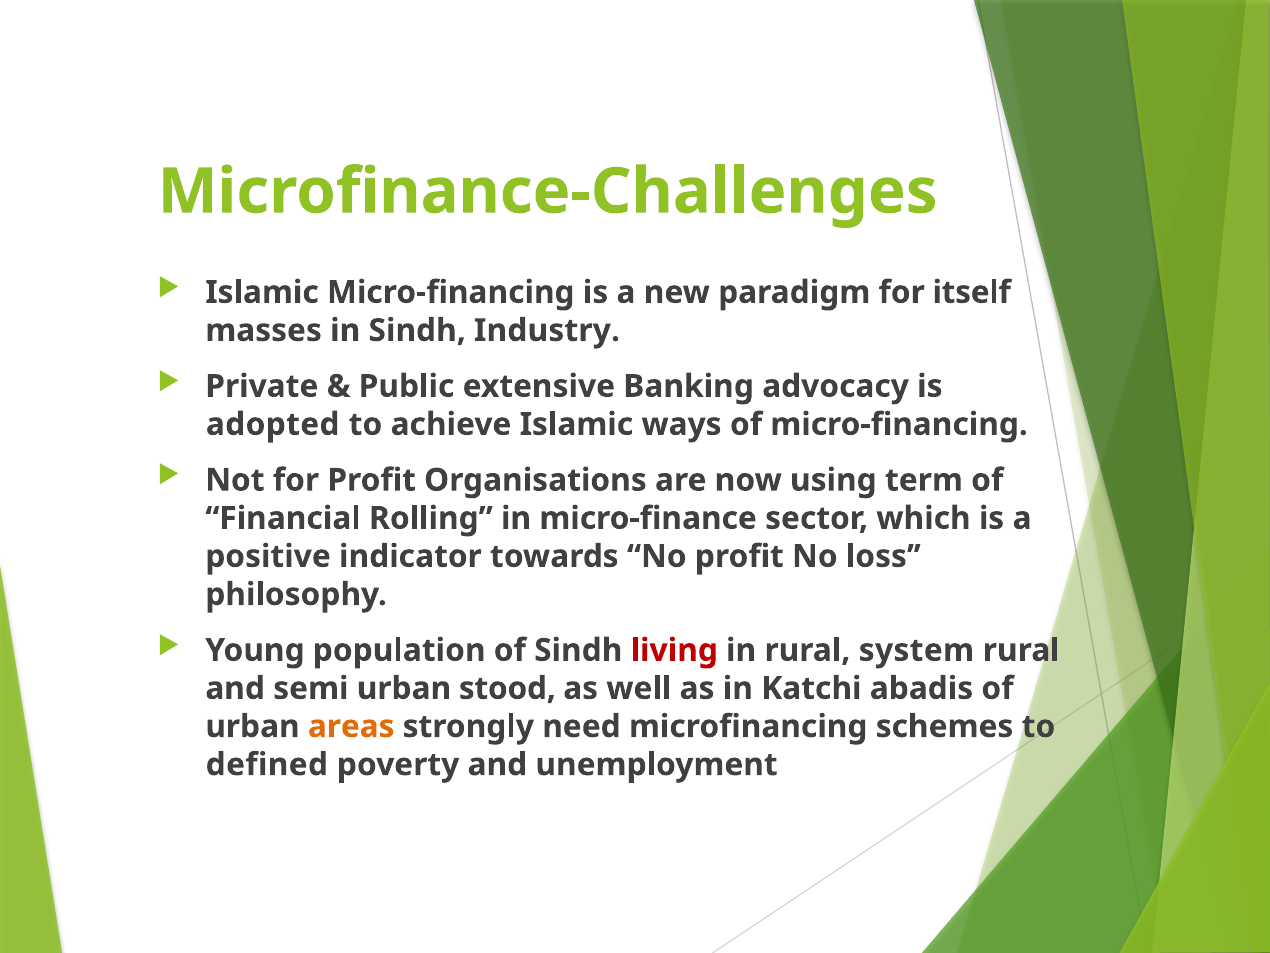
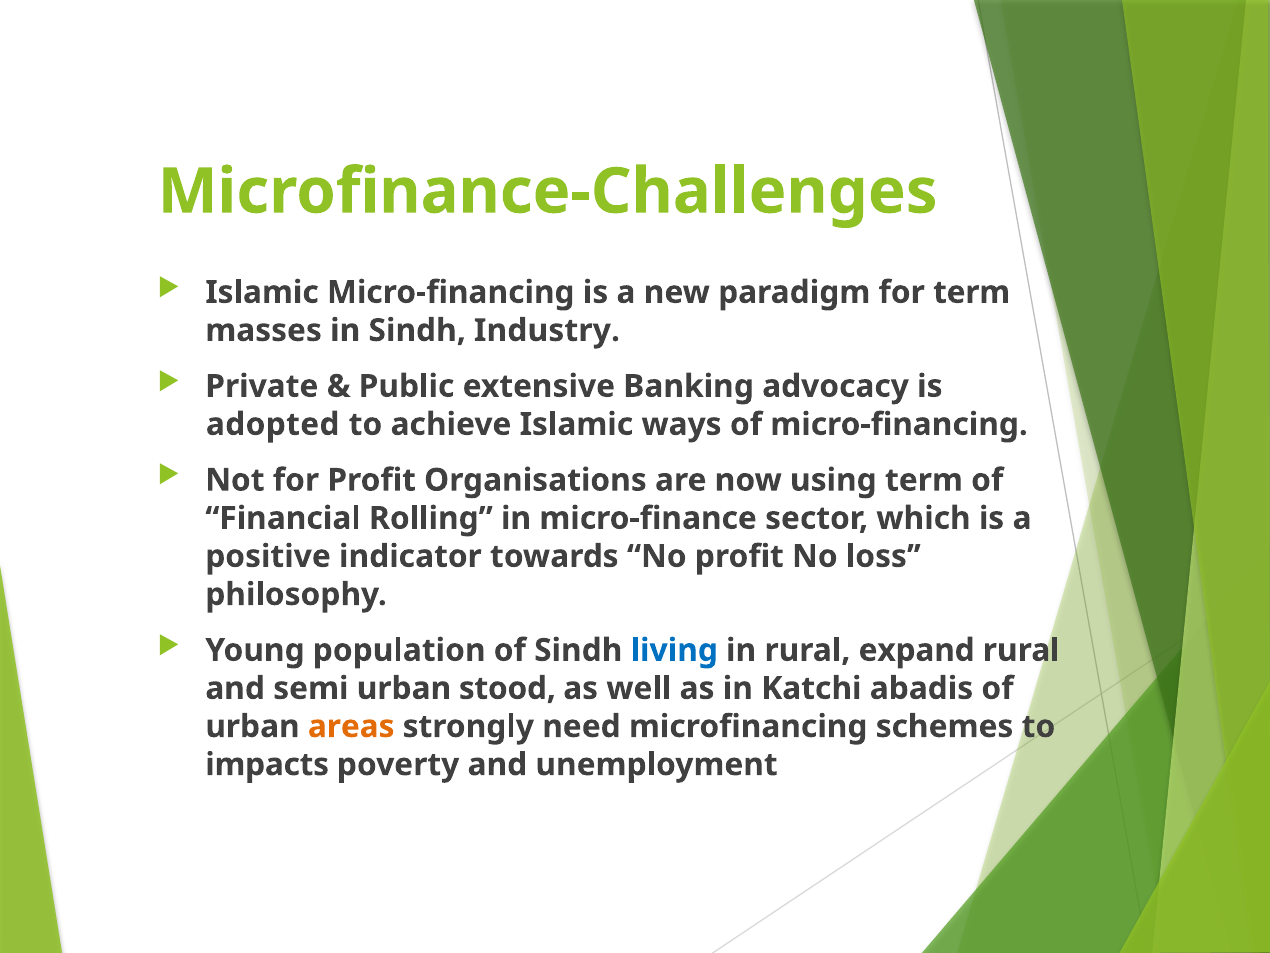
for itself: itself -> term
living colour: red -> blue
system: system -> expand
defined: defined -> impacts
